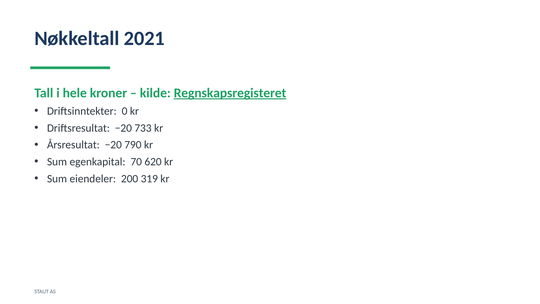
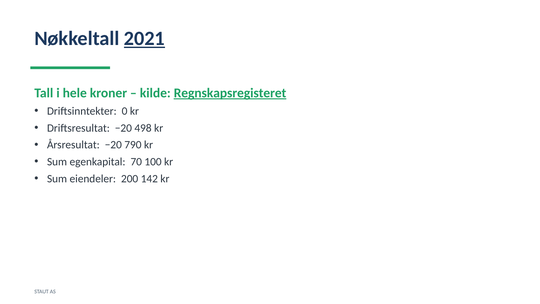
2021 underline: none -> present
733: 733 -> 498
620: 620 -> 100
319: 319 -> 142
